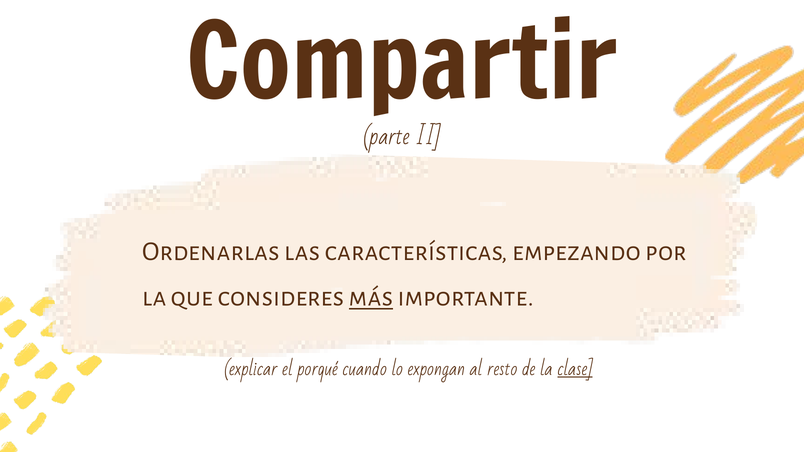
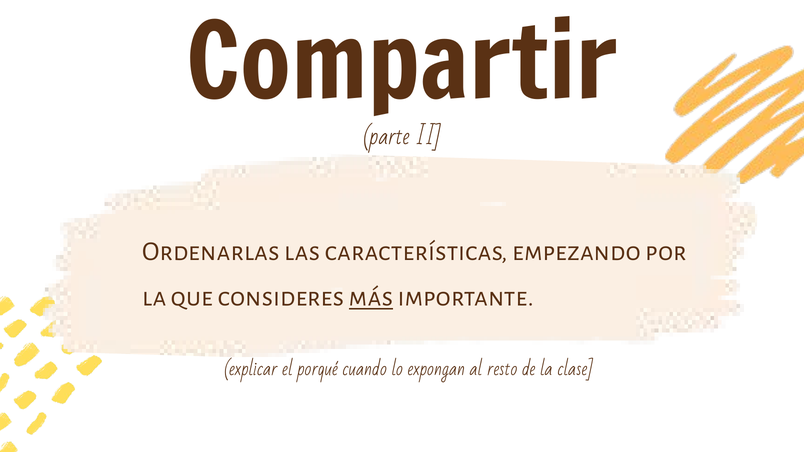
clase underline: present -> none
